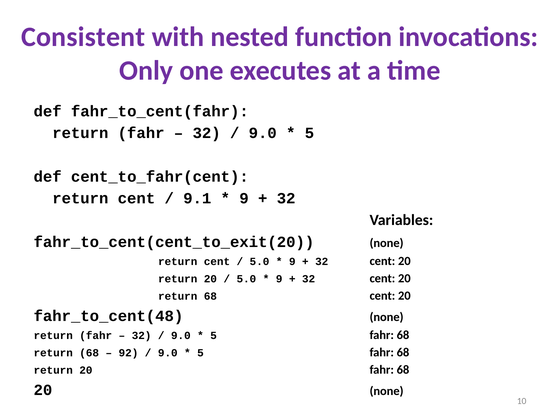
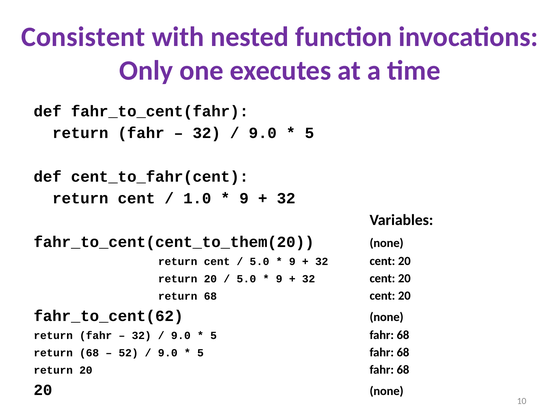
9.1: 9.1 -> 1.0
fahr_to_cent(cent_to_exit(20: fahr_to_cent(cent_to_exit(20 -> fahr_to_cent(cent_to_them(20
fahr_to_cent(48: fahr_to_cent(48 -> fahr_to_cent(62
92: 92 -> 52
